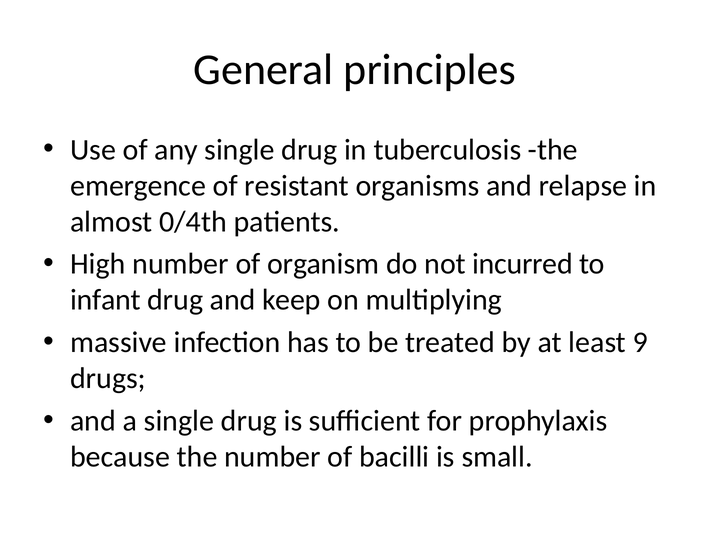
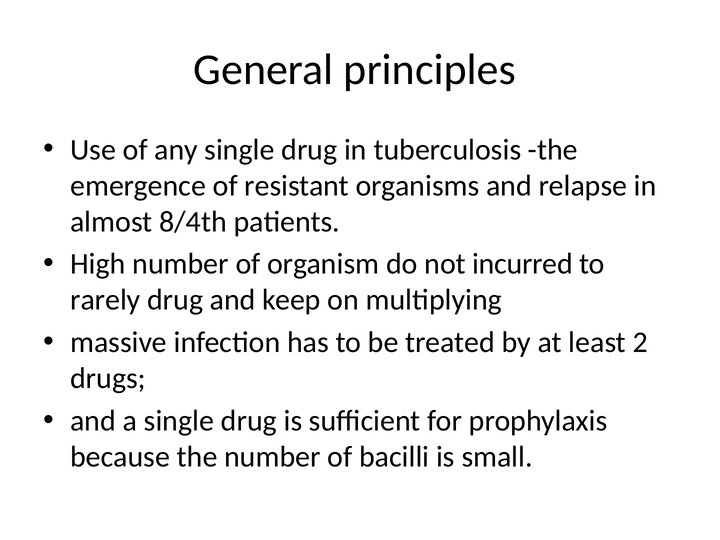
0/4th: 0/4th -> 8/4th
infant: infant -> rarely
9: 9 -> 2
